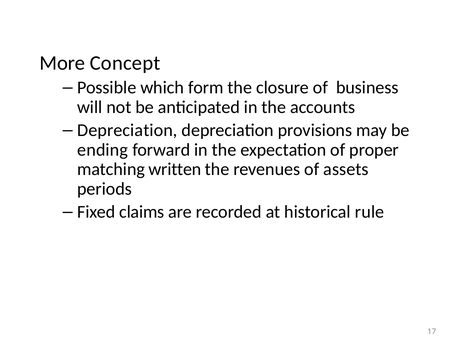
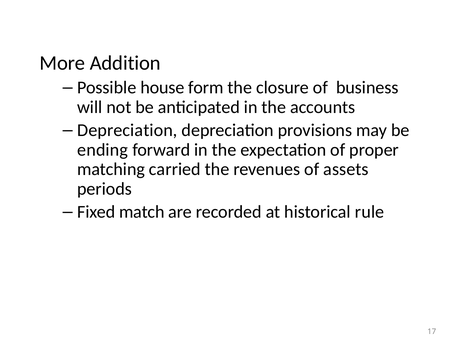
Concept: Concept -> Addition
which: which -> house
written: written -> carried
claims: claims -> match
